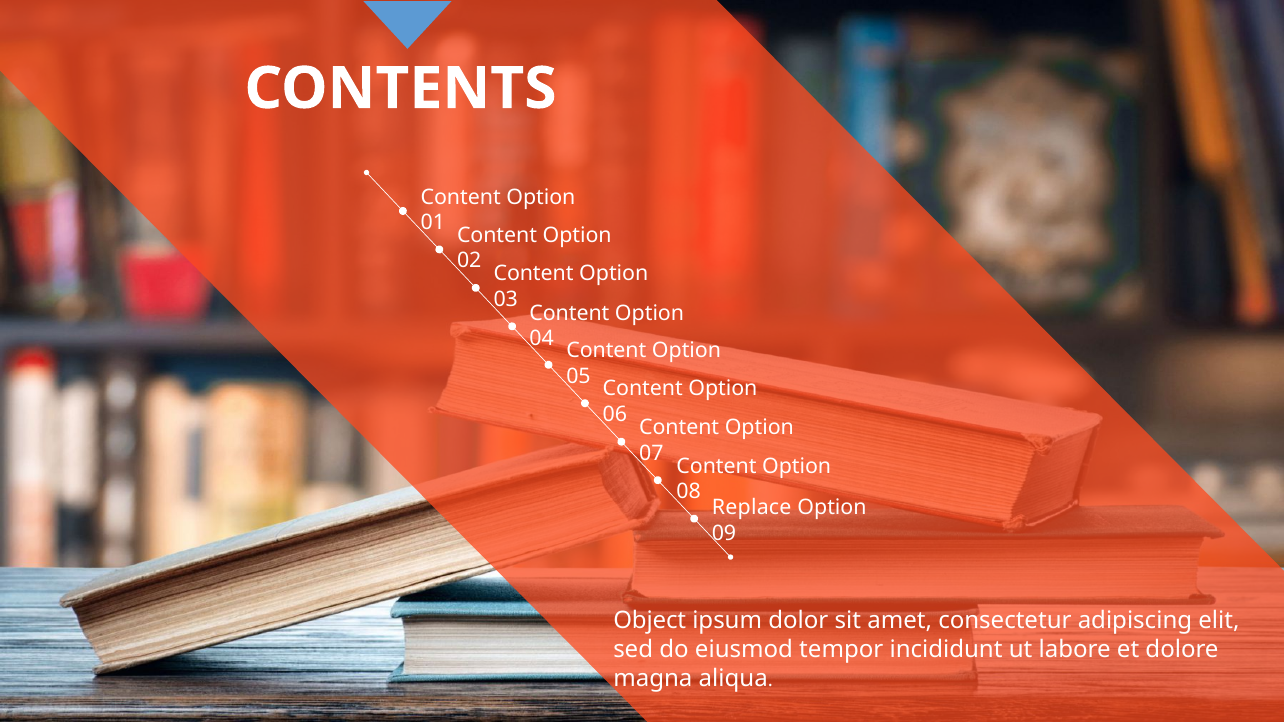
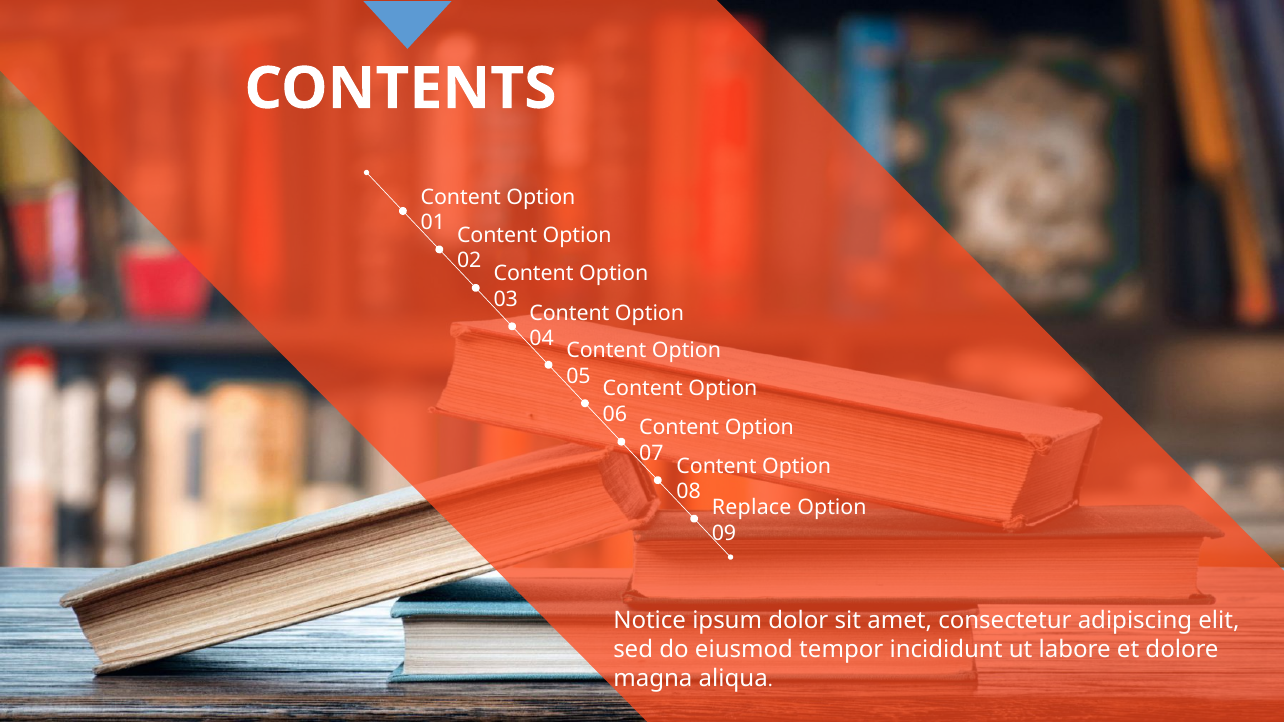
Object: Object -> Notice
